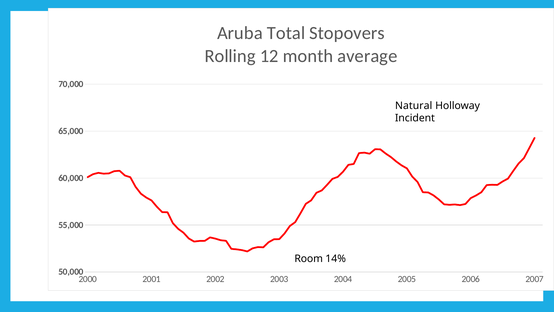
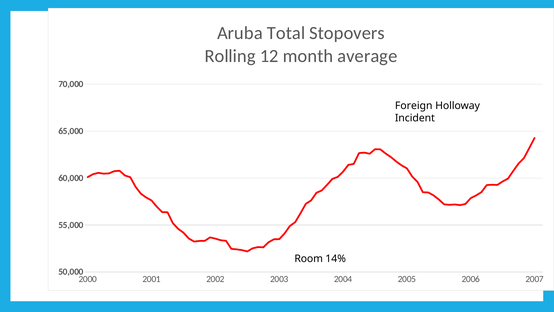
Natural: Natural -> Foreign
